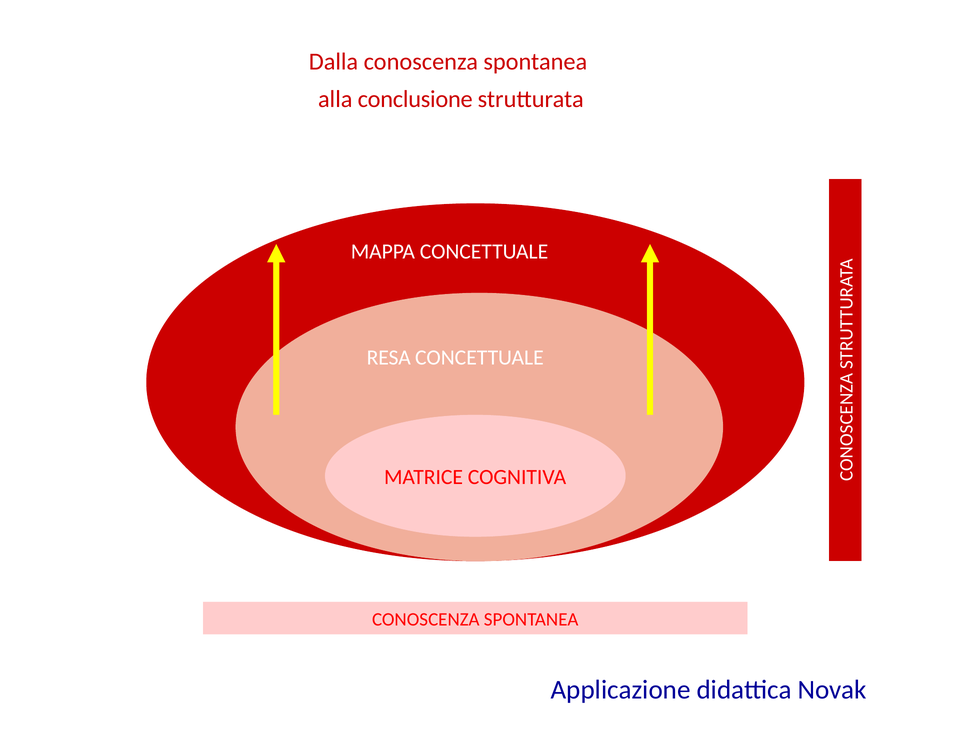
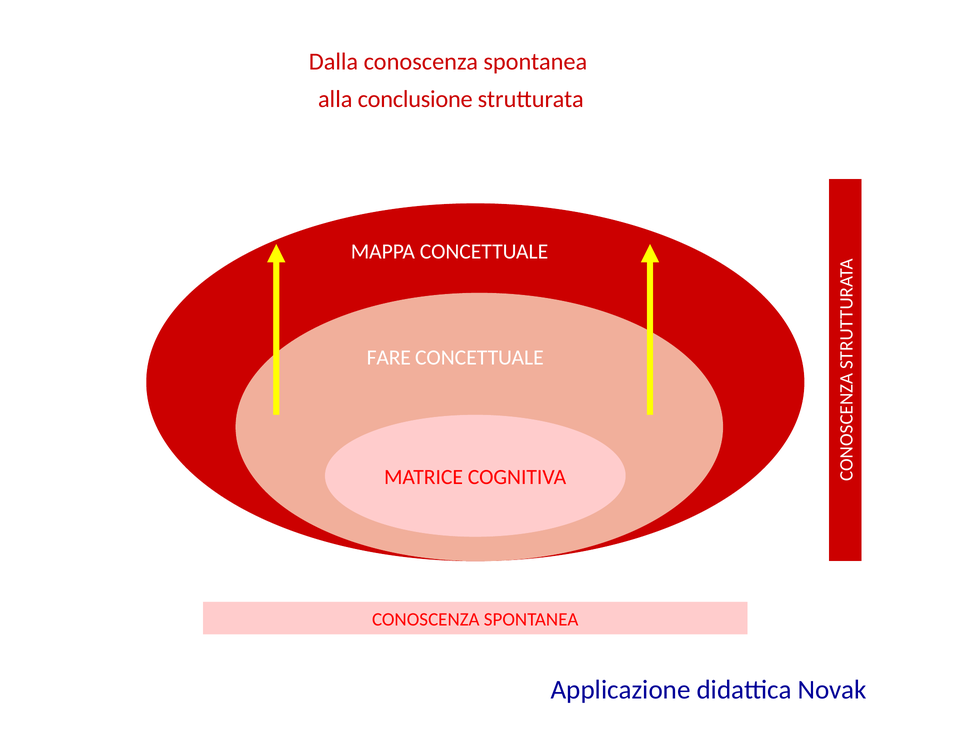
RESA: RESA -> FARE
